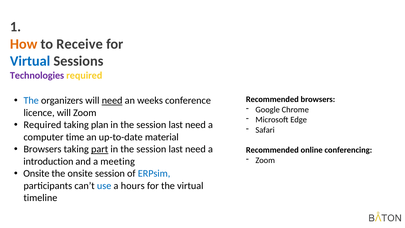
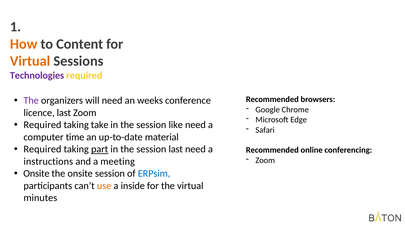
Receive: Receive -> Content
Virtual at (30, 61) colour: blue -> orange
The at (31, 101) colour: blue -> purple
need at (112, 101) underline: present -> none
licence will: will -> last
plan: plan -> take
last at (176, 125): last -> like
Browsers at (42, 149): Browsers -> Required
introduction: introduction -> instructions
use colour: blue -> orange
hours: hours -> inside
timeline: timeline -> minutes
